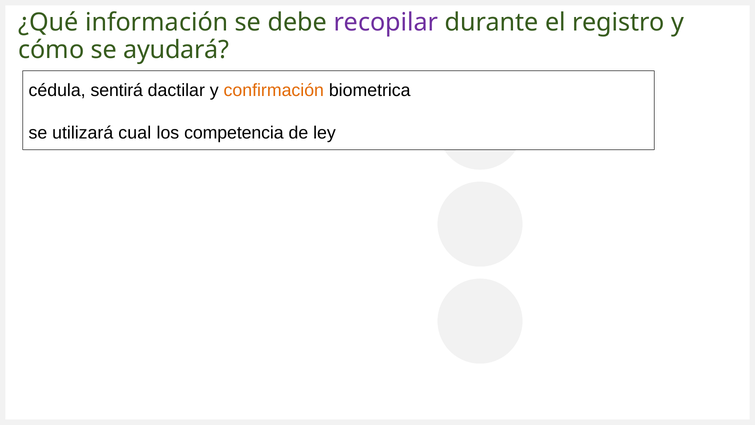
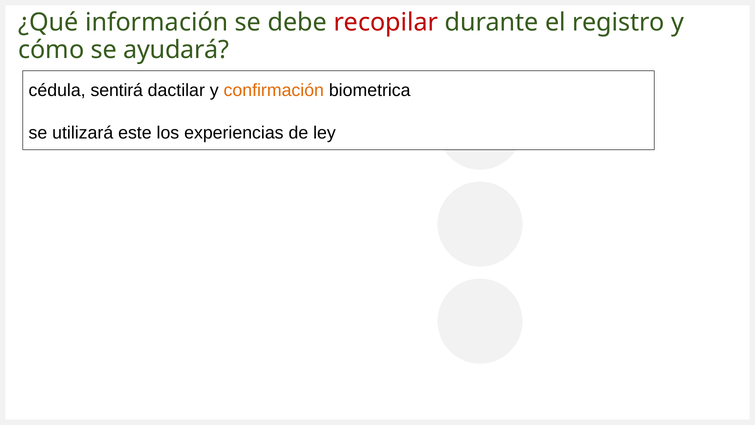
recopilar colour: purple -> red
cual: cual -> este
competencia: competencia -> experiencias
